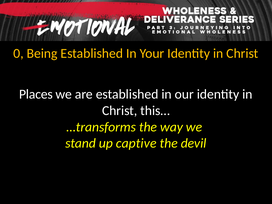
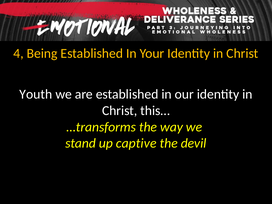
0: 0 -> 4
Places: Places -> Youth
